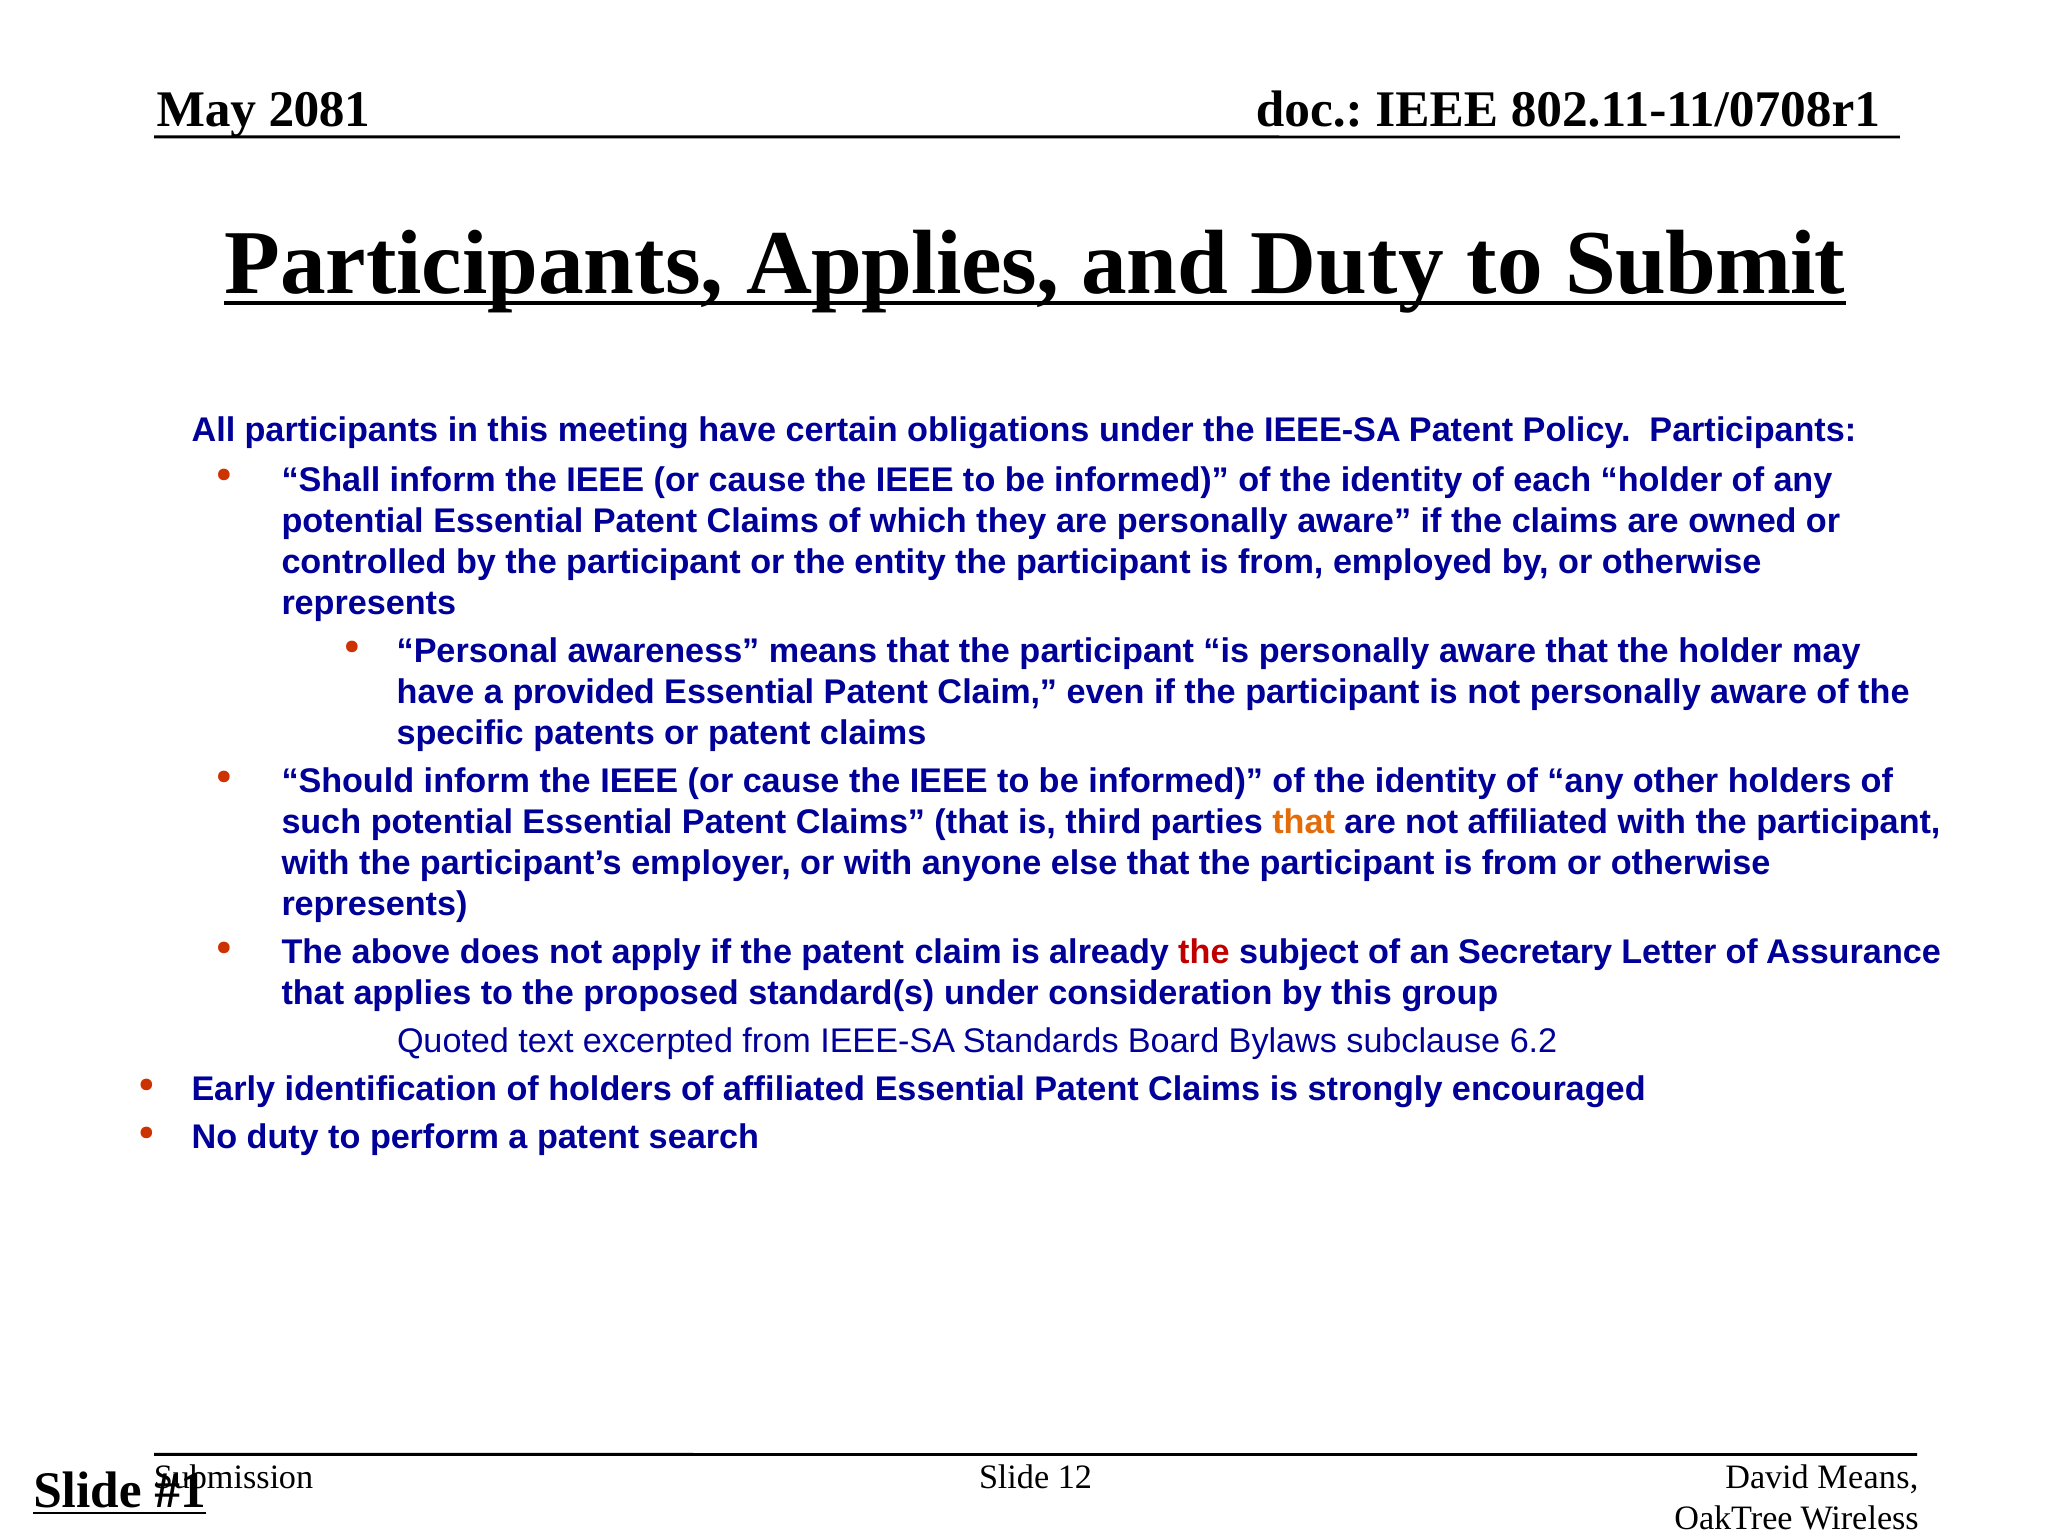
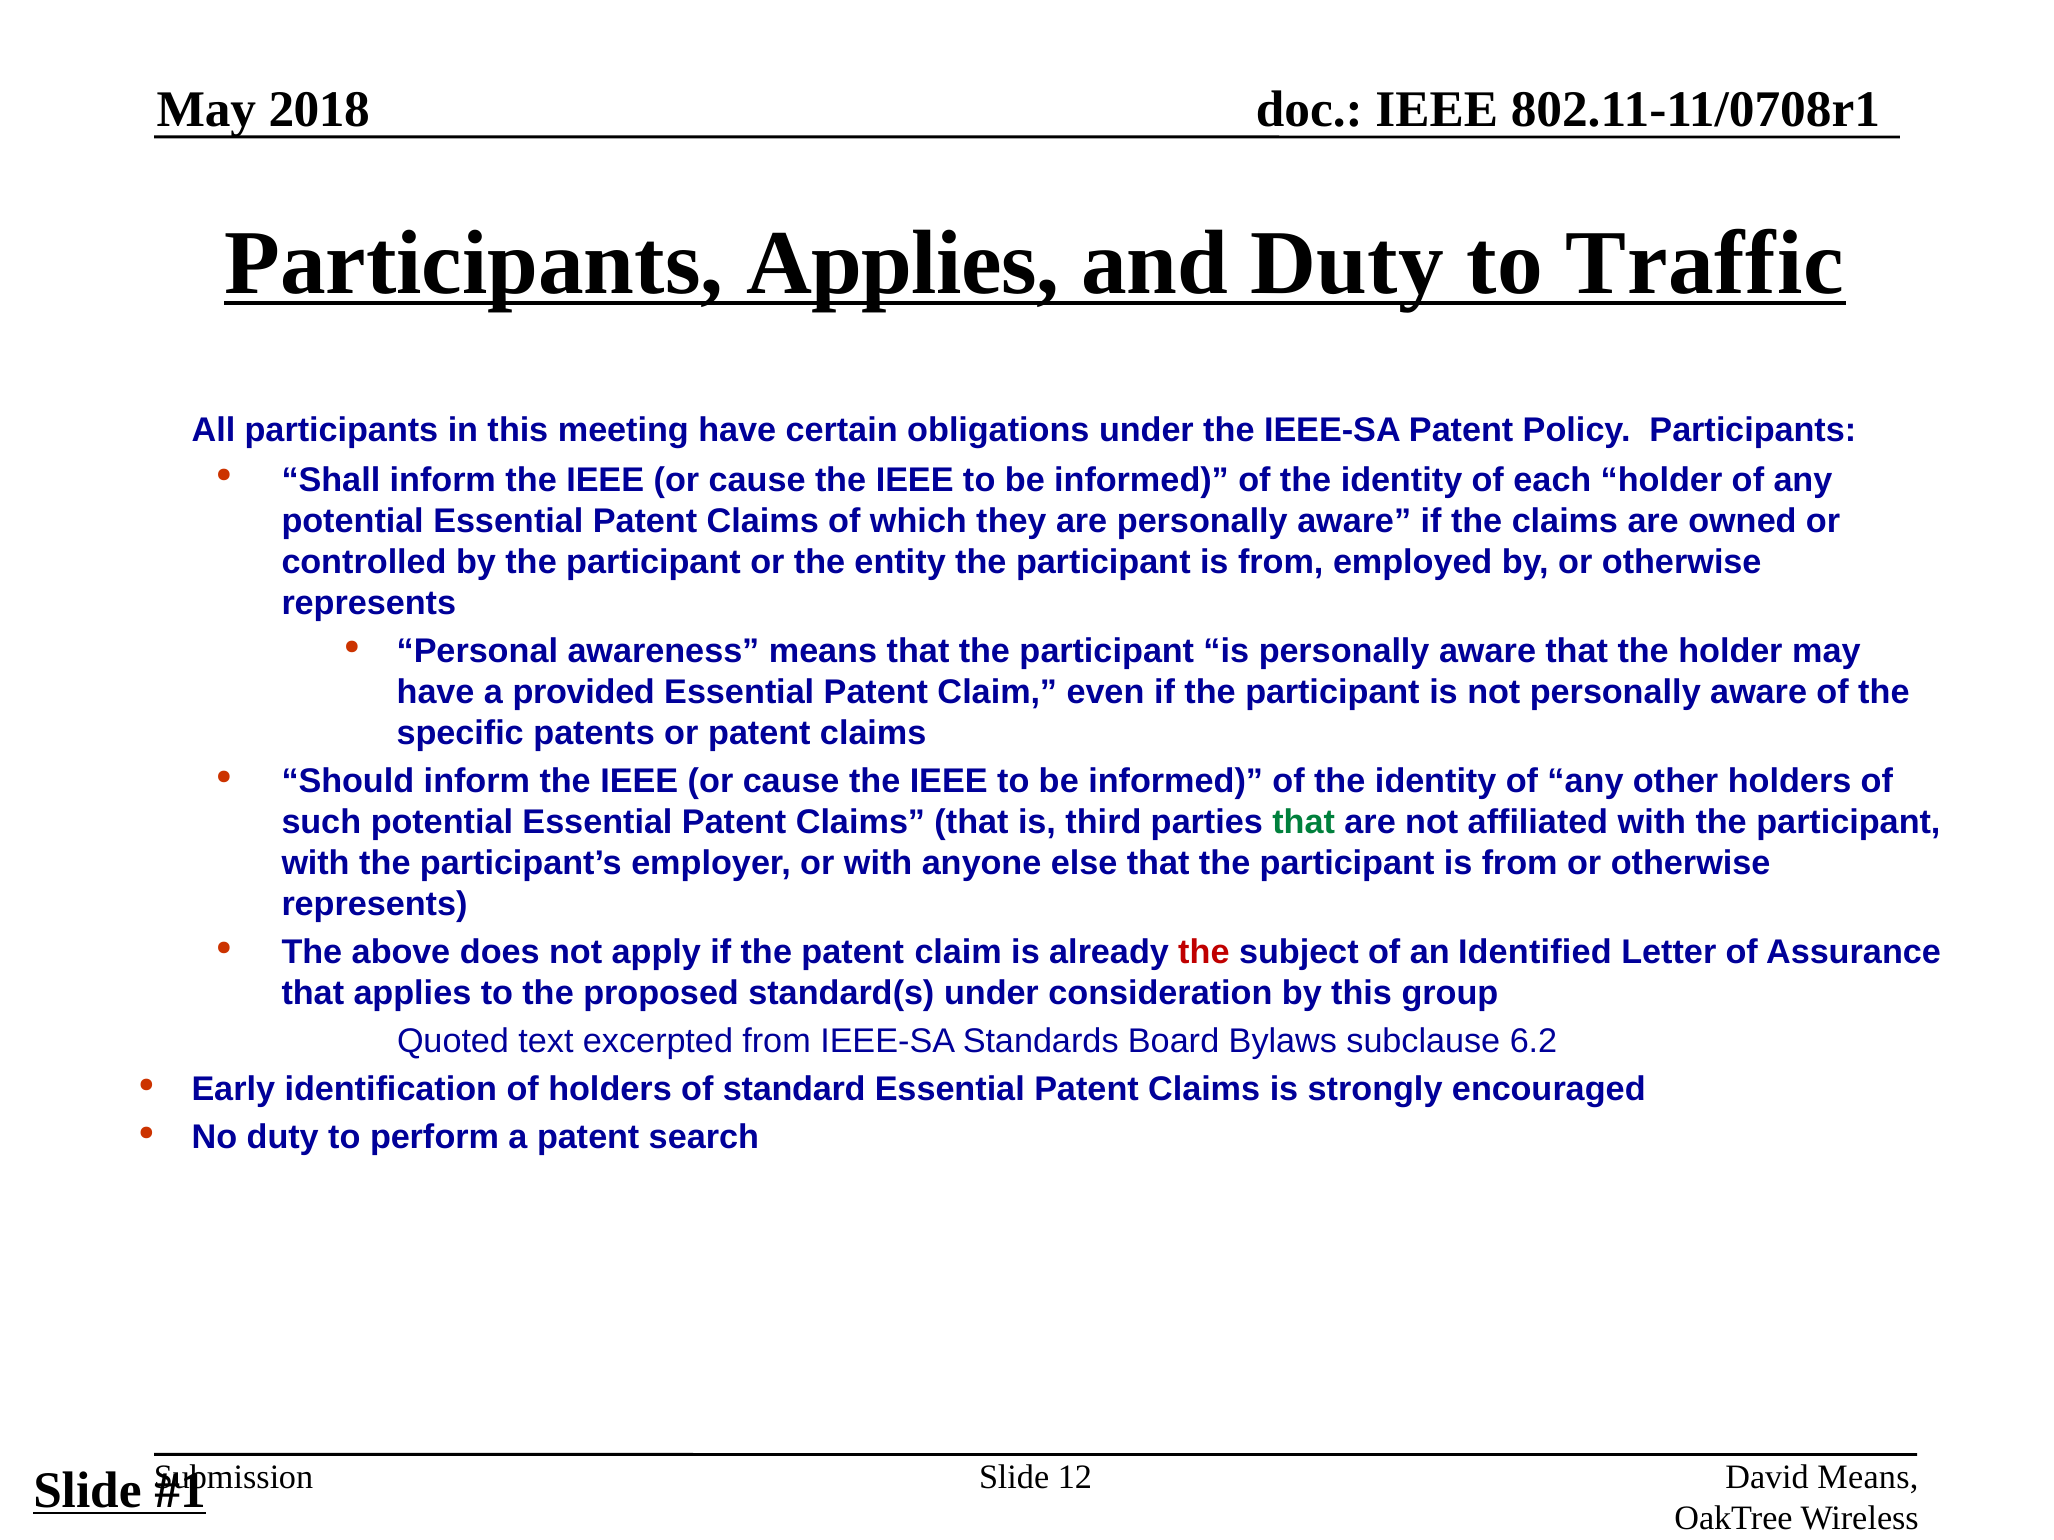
2081: 2081 -> 2018
Submit: Submit -> Traffic
that at (1304, 823) colour: orange -> green
Secretary: Secretary -> Identified
of affiliated: affiliated -> standard
